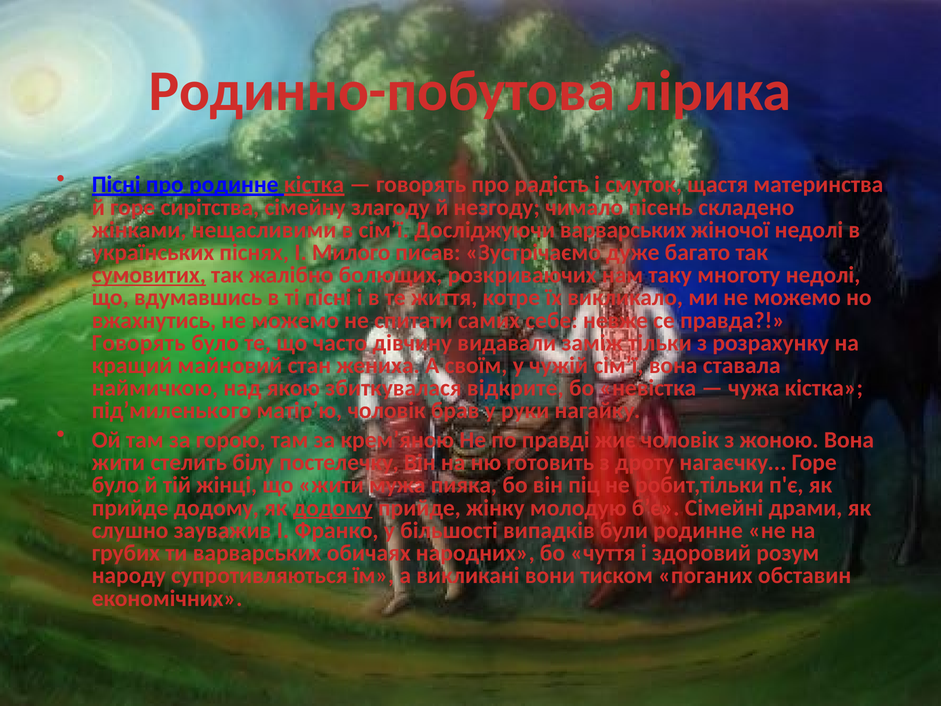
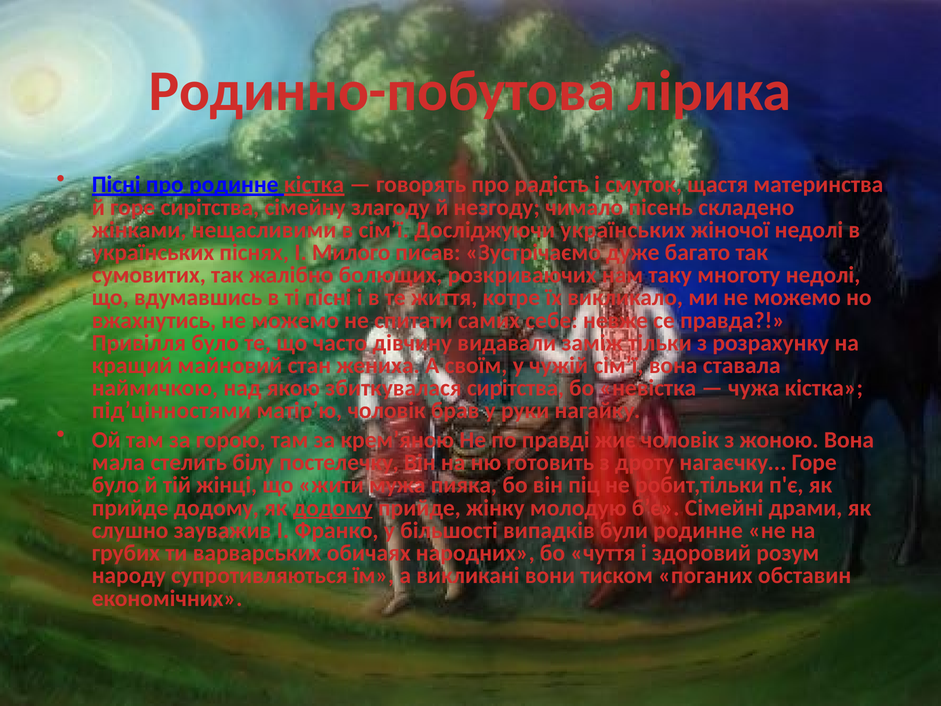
Досліджуючи варварських: варварських -> українських
сумовитих underline: present -> none
Говорять at (139, 343): Говорять -> Привілля
збиткувалася відкрите: відкрите -> сирітства
під’миленького: під’миленького -> під’цінностями
жити at (118, 462): жити -> мала
